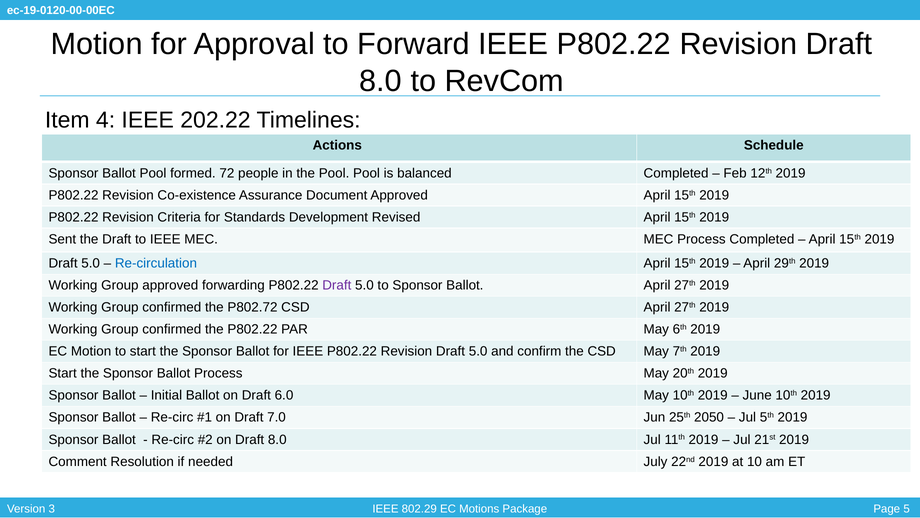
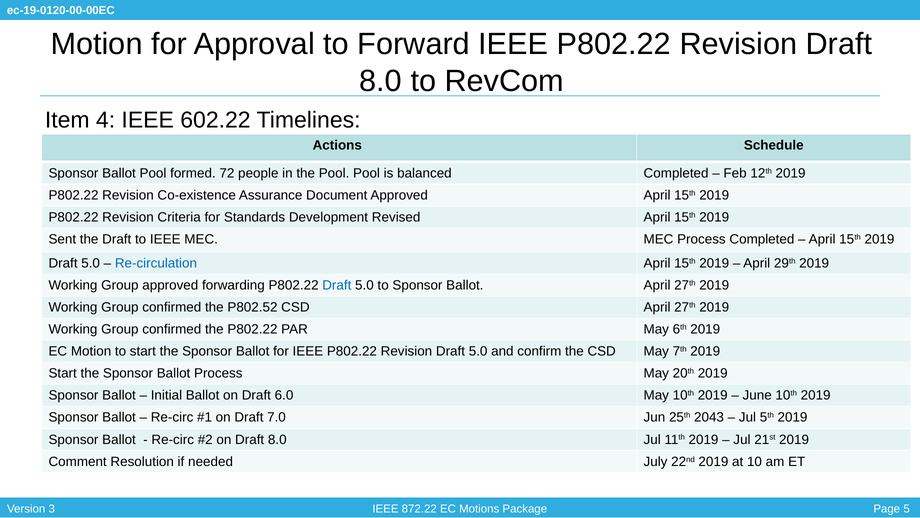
202.22: 202.22 -> 602.22
Draft at (337, 285) colour: purple -> blue
P802.72: P802.72 -> P802.52
2050: 2050 -> 2043
802.29: 802.29 -> 872.22
